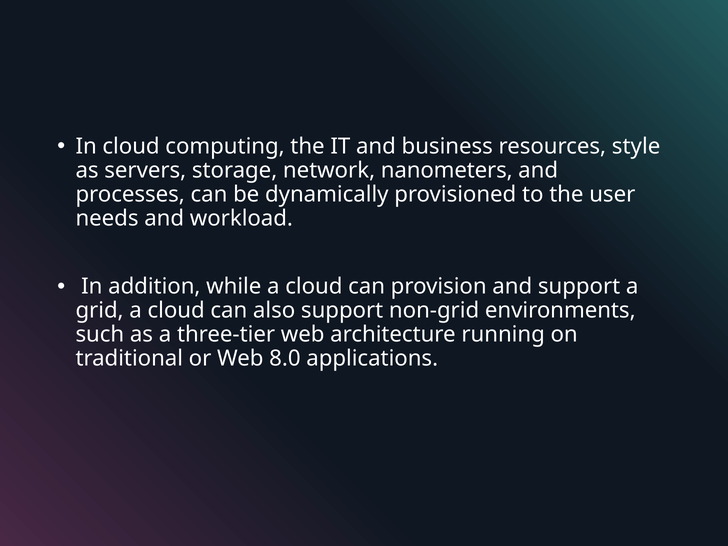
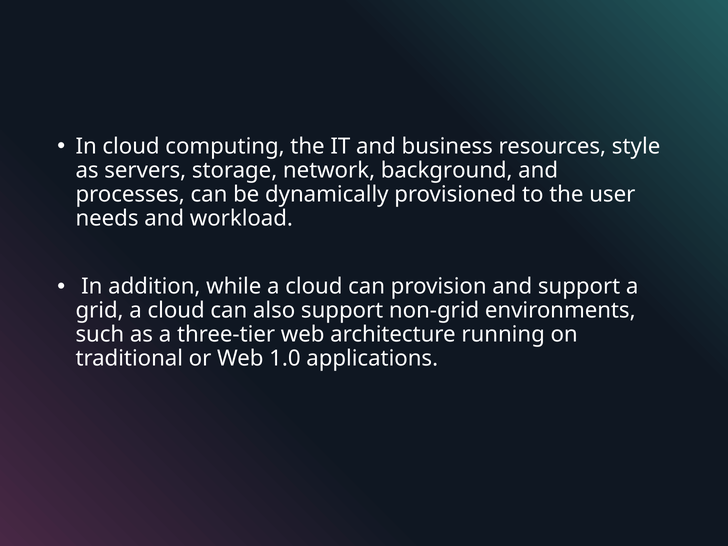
nanometers: nanometers -> background
8.0: 8.0 -> 1.0
